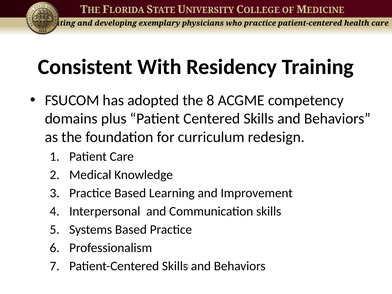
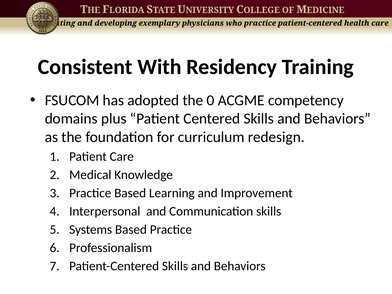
8: 8 -> 0
